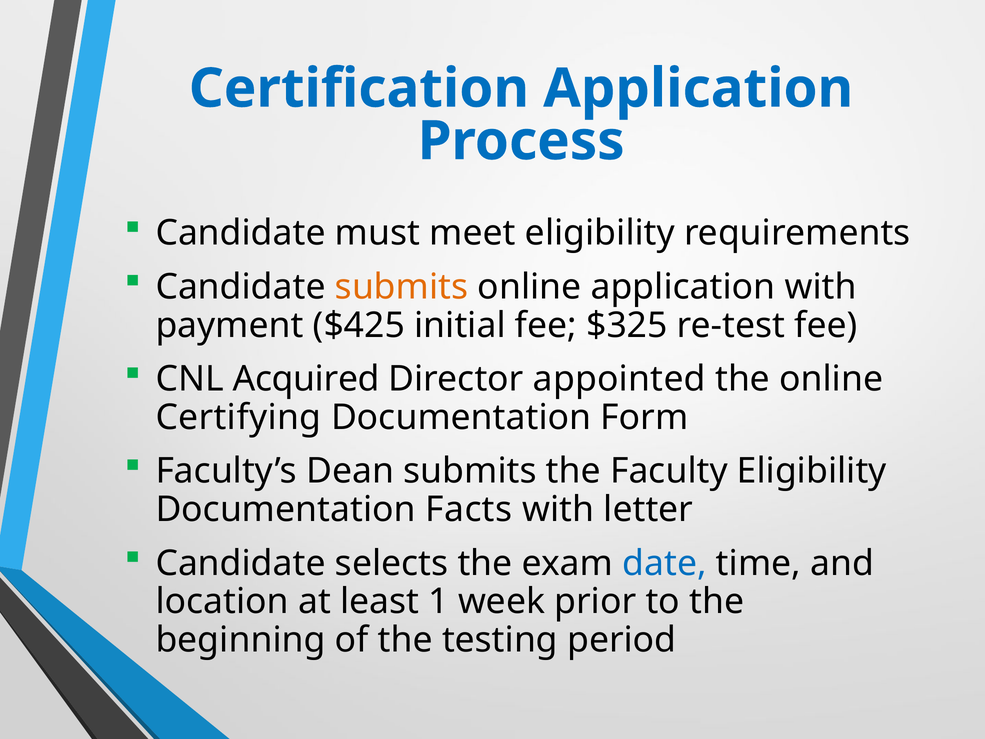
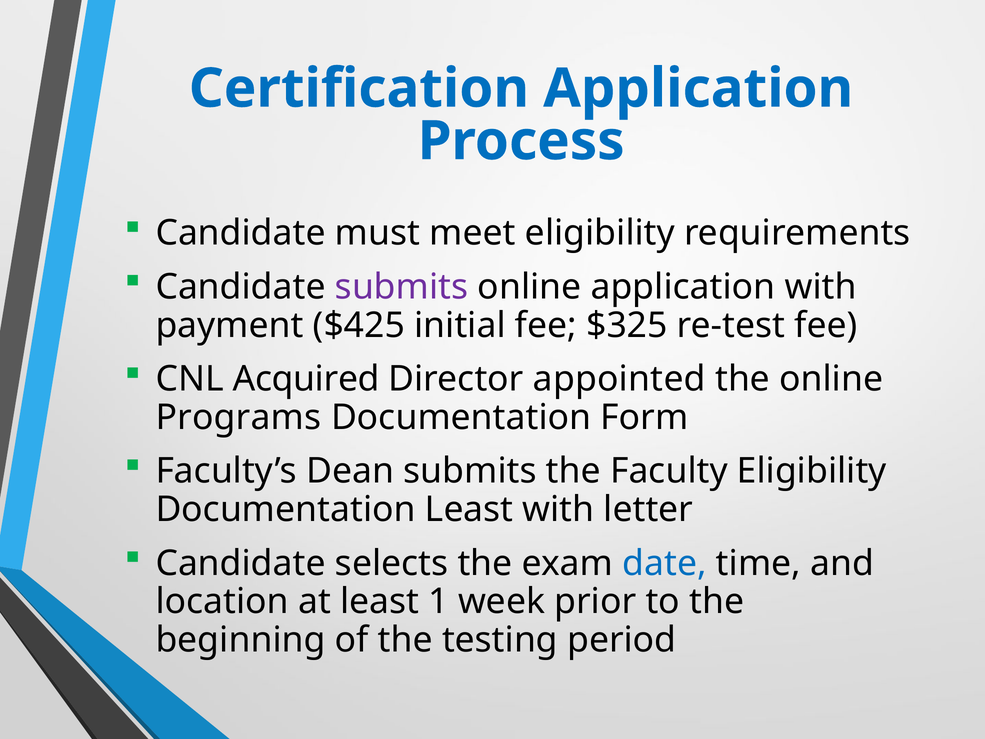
submits at (402, 287) colour: orange -> purple
Certifying: Certifying -> Programs
Documentation Facts: Facts -> Least
